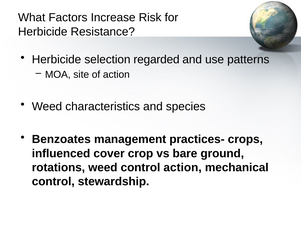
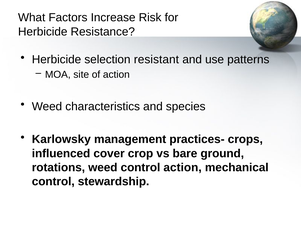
regarded: regarded -> resistant
Benzoates: Benzoates -> Karlowsky
